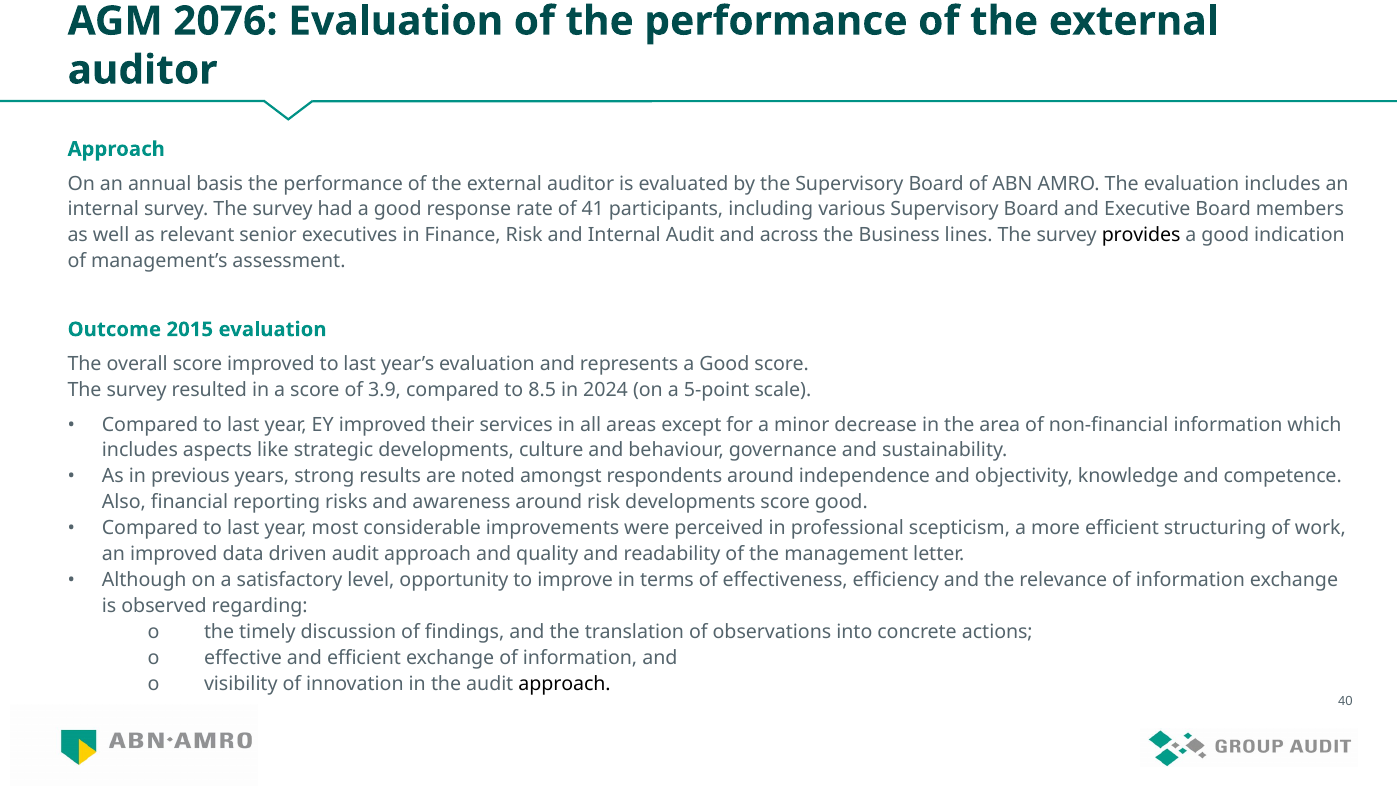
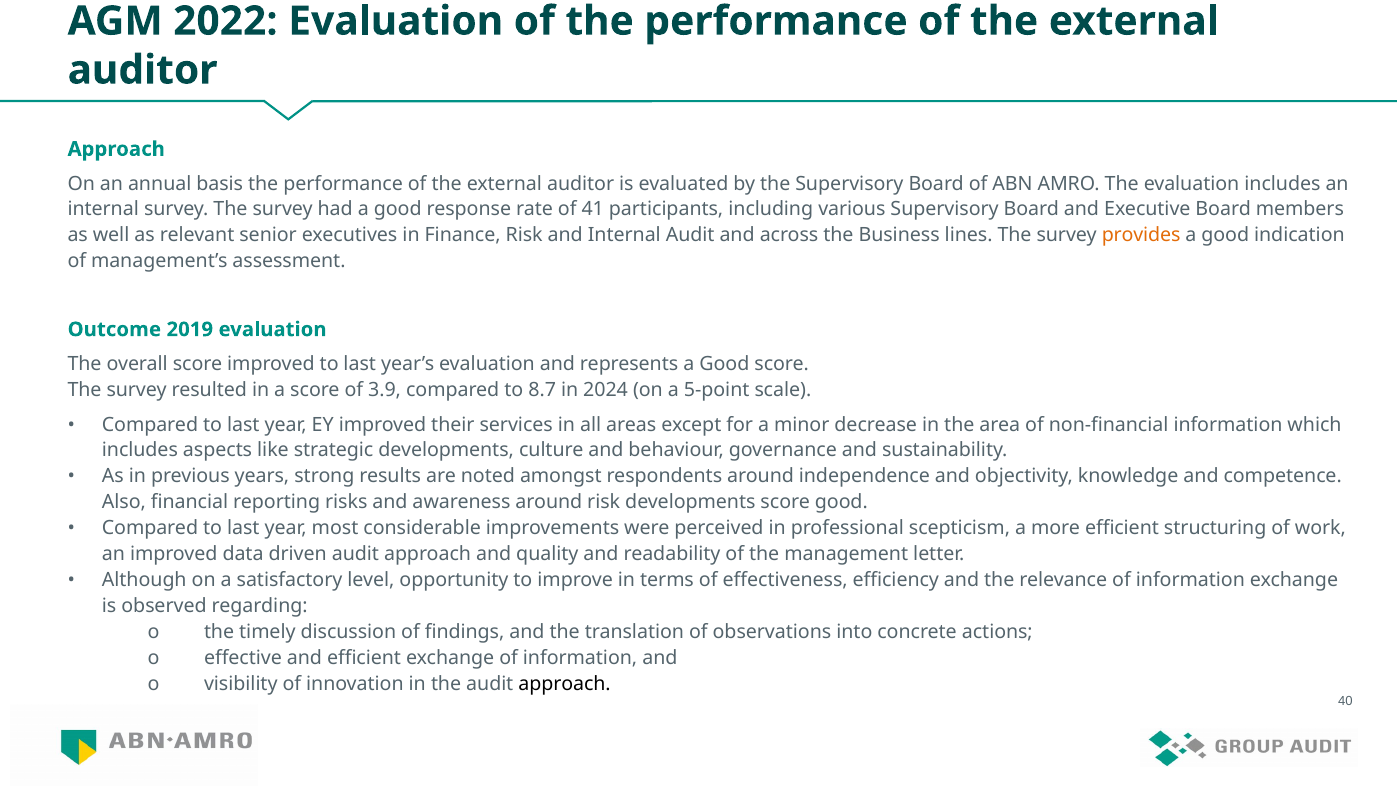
2076: 2076 -> 2022
provides colour: black -> orange
2015: 2015 -> 2019
8.5: 8.5 -> 8.7
